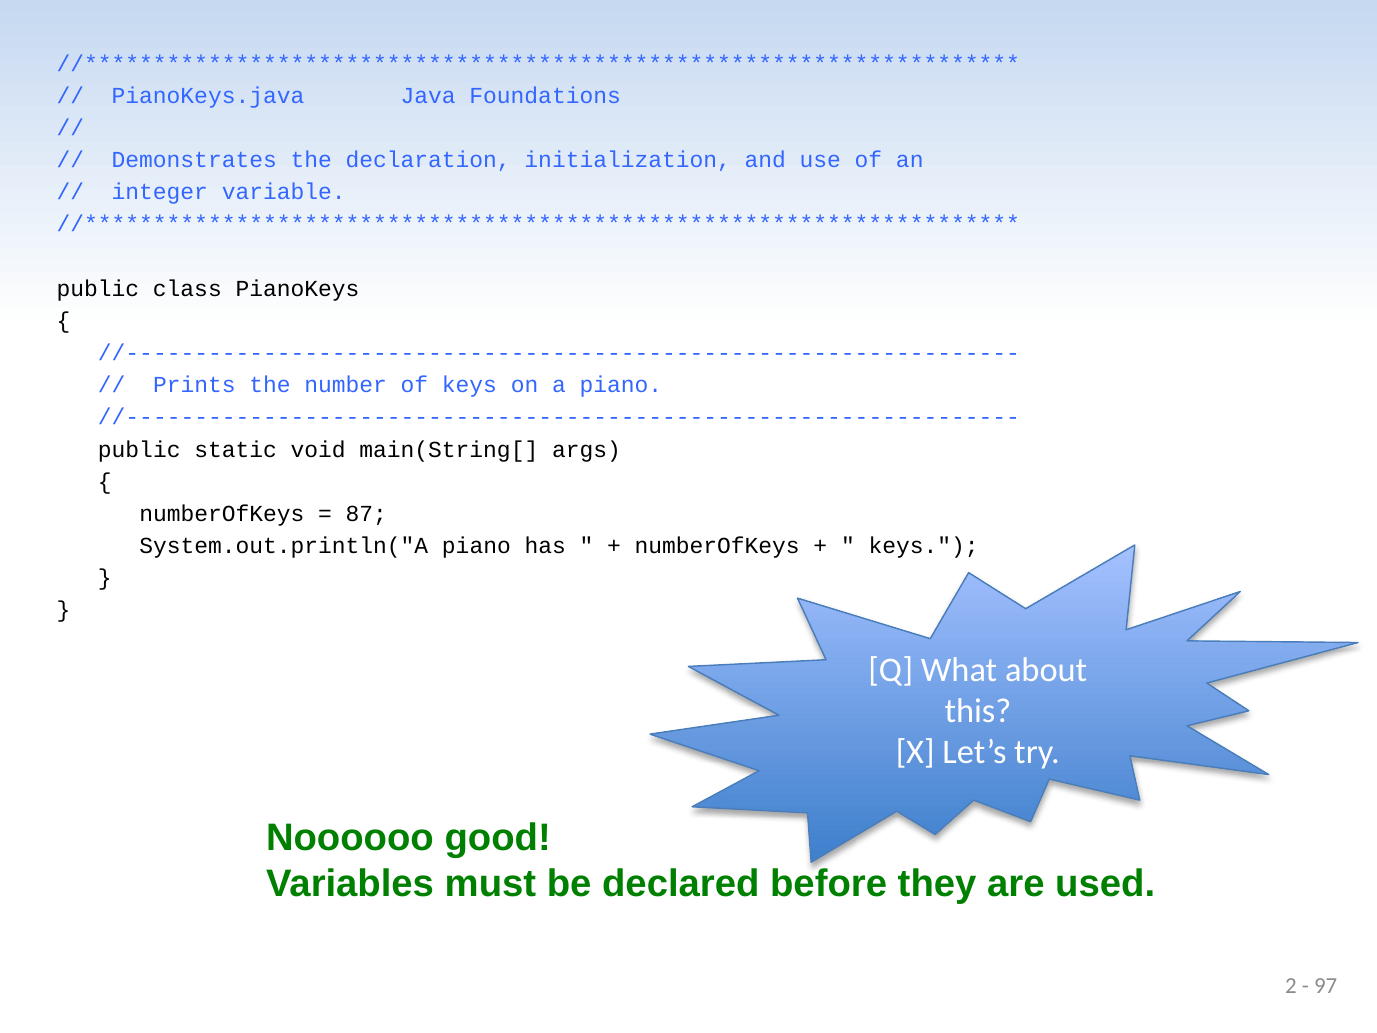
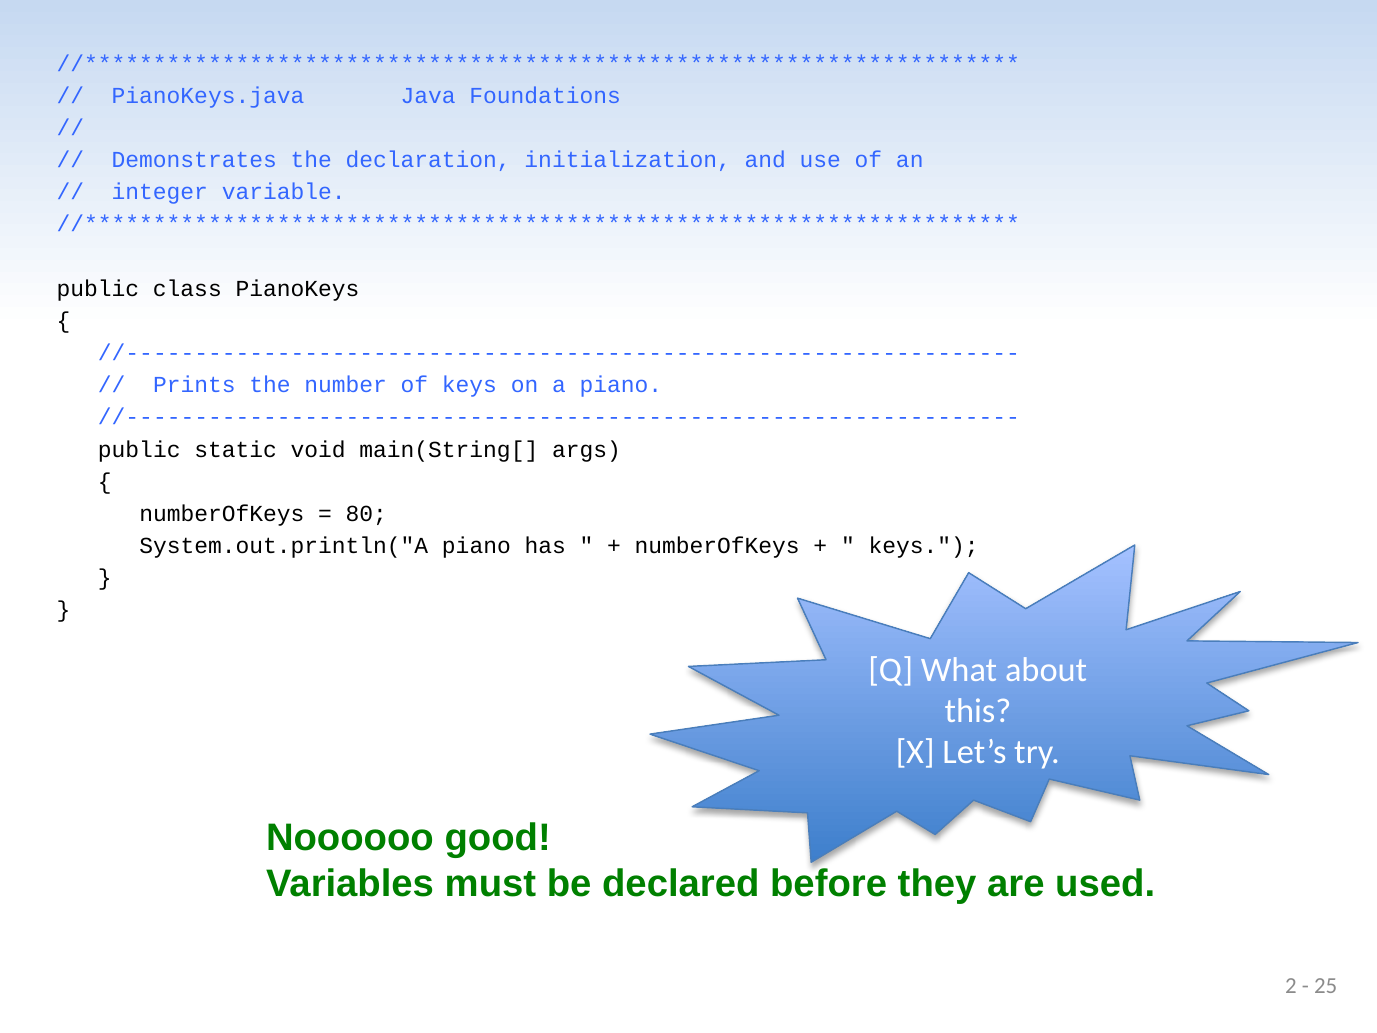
87: 87 -> 80
97: 97 -> 25
